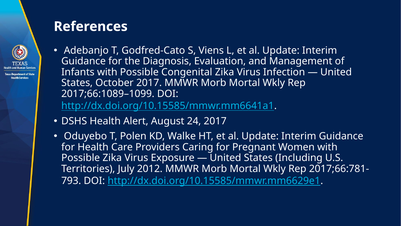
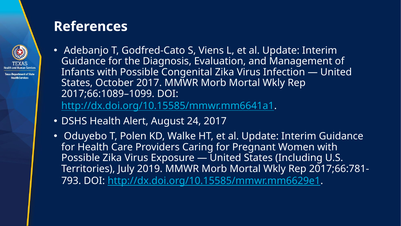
2012: 2012 -> 2019
